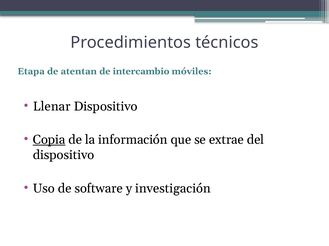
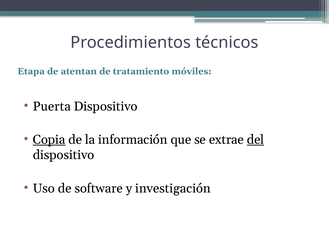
intercambio: intercambio -> tratamiento
Llenar: Llenar -> Puerta
del underline: none -> present
